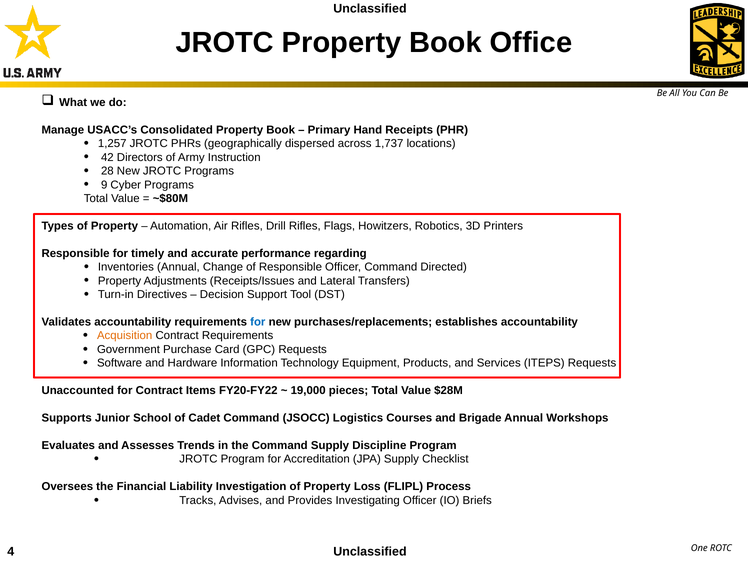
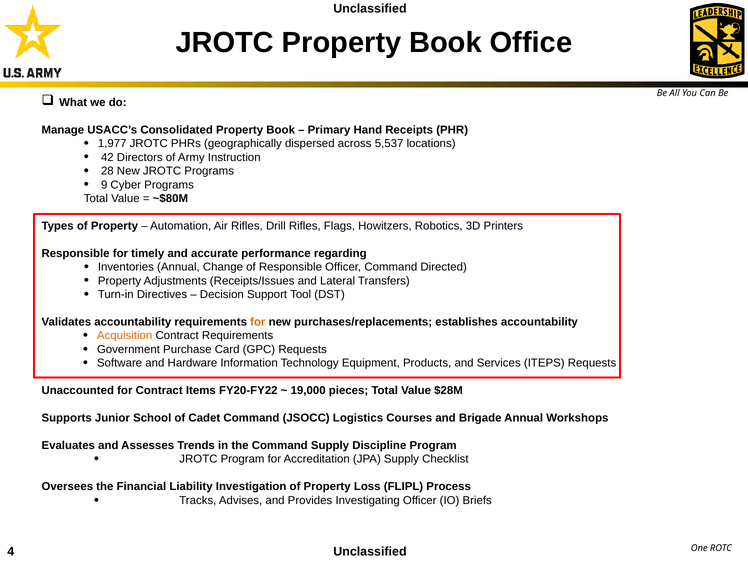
1,257: 1,257 -> 1,977
1,737: 1,737 -> 5,537
for at (258, 322) colour: blue -> orange
